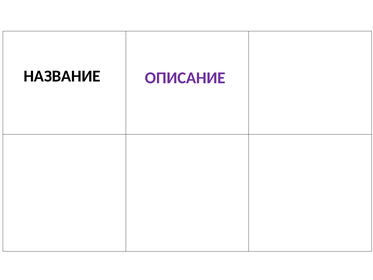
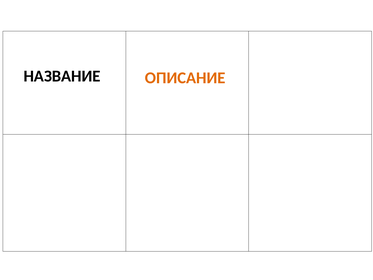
ОПИСАНИЕ colour: purple -> orange
